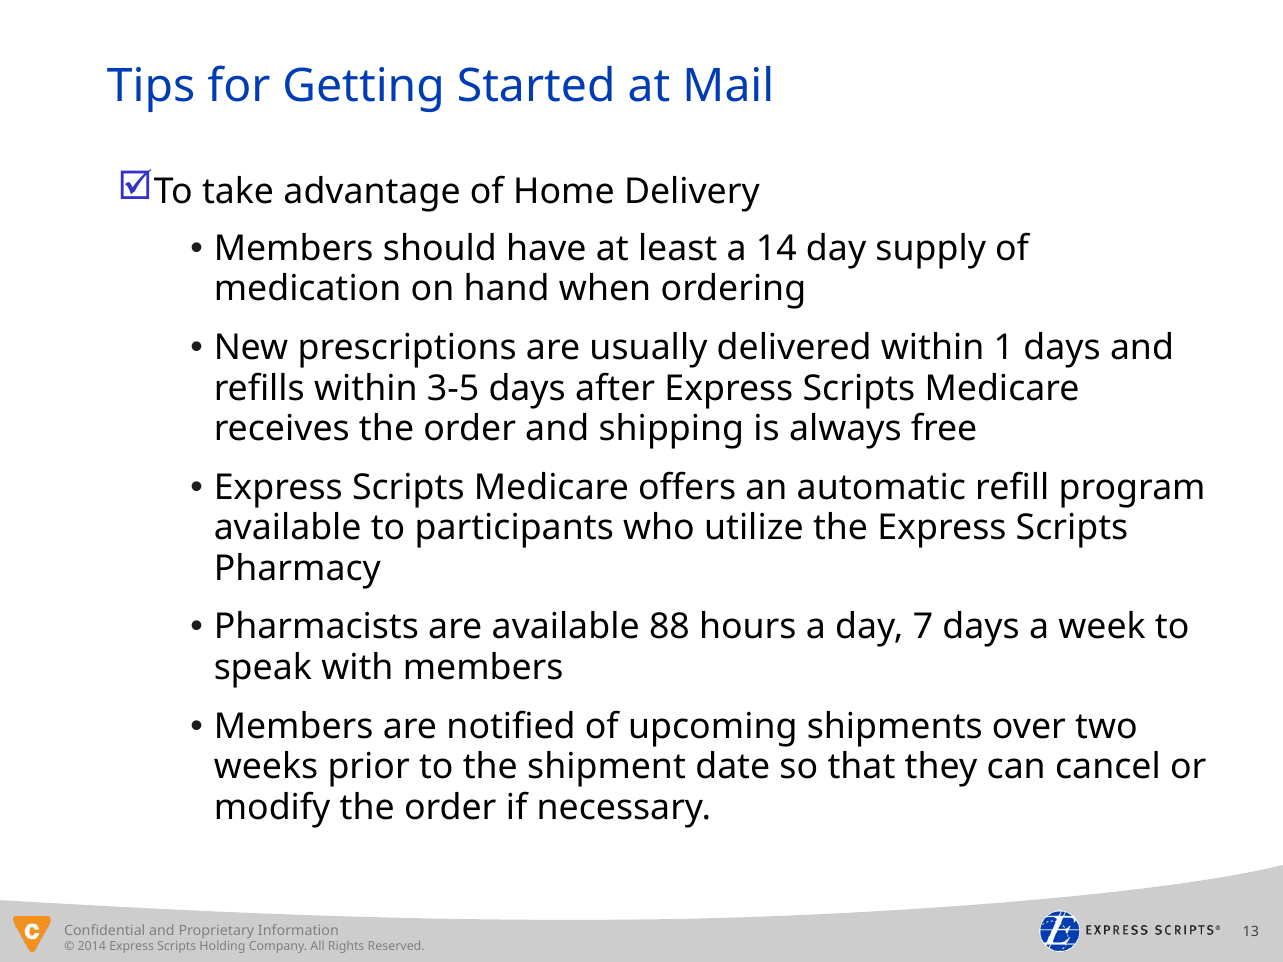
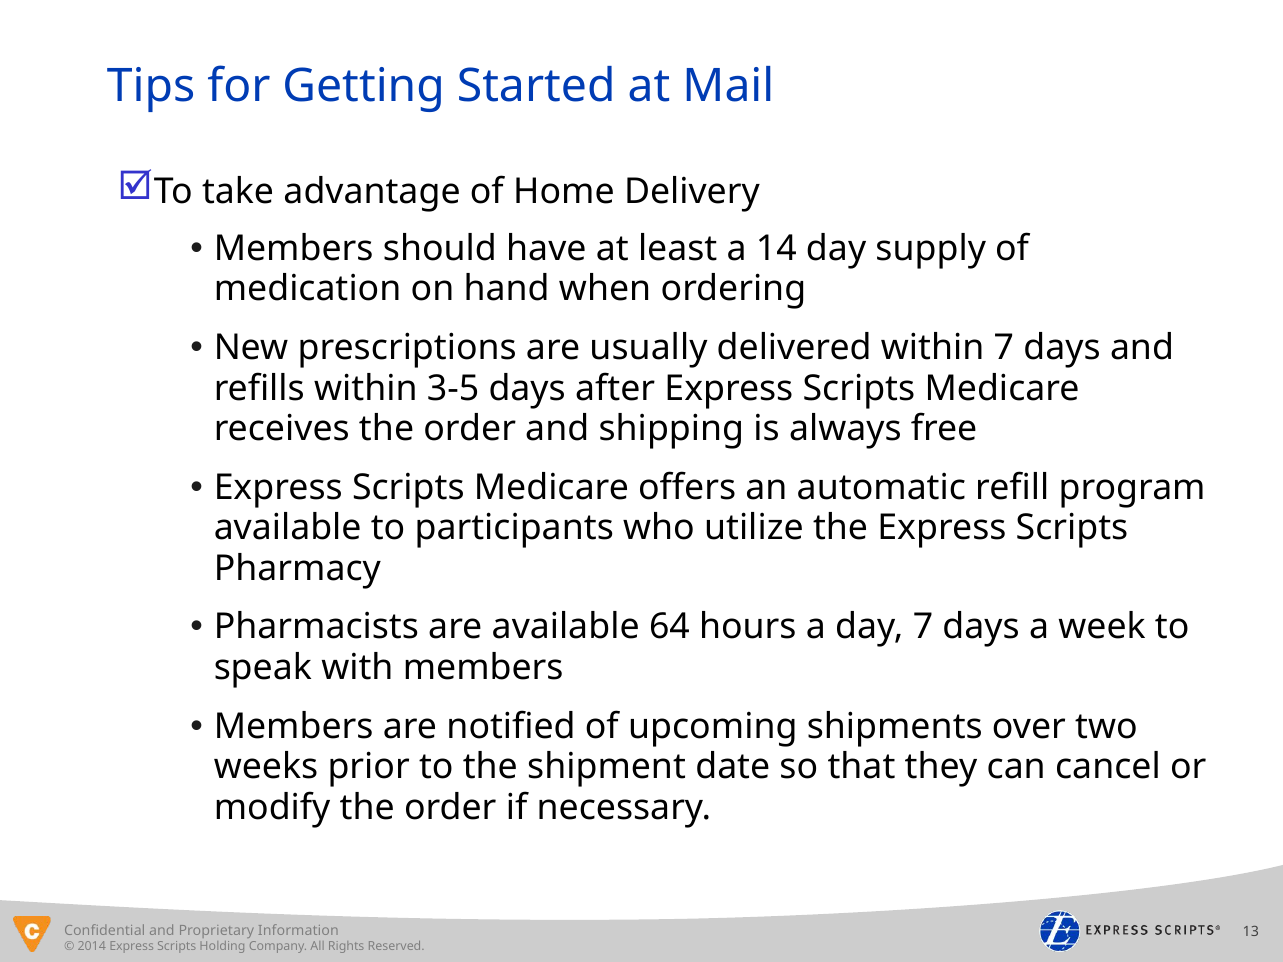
within 1: 1 -> 7
88: 88 -> 64
